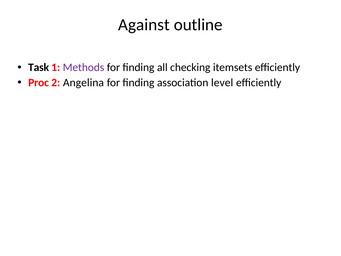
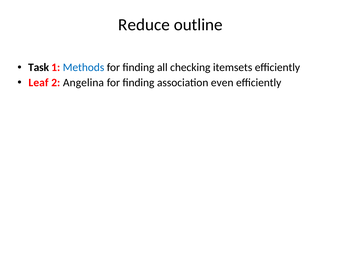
Against: Against -> Reduce
Methods colour: purple -> blue
Proc: Proc -> Leaf
level: level -> even
